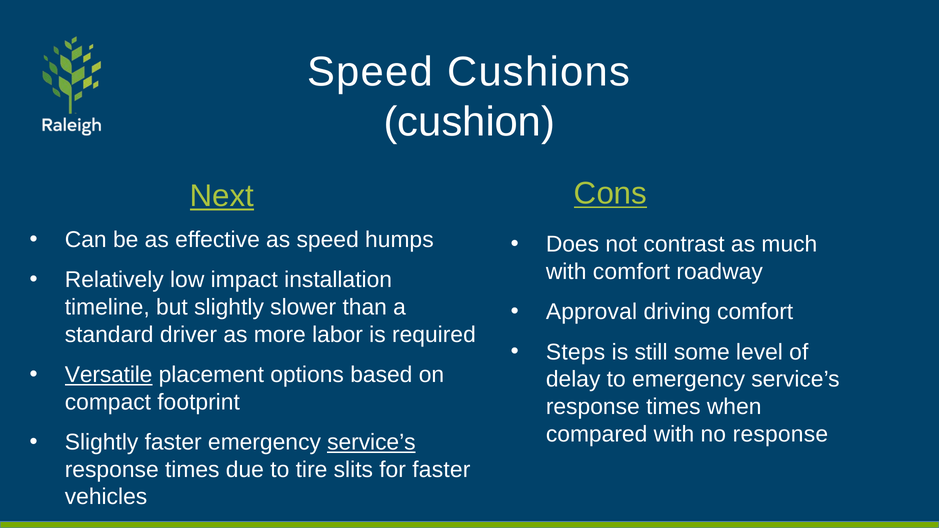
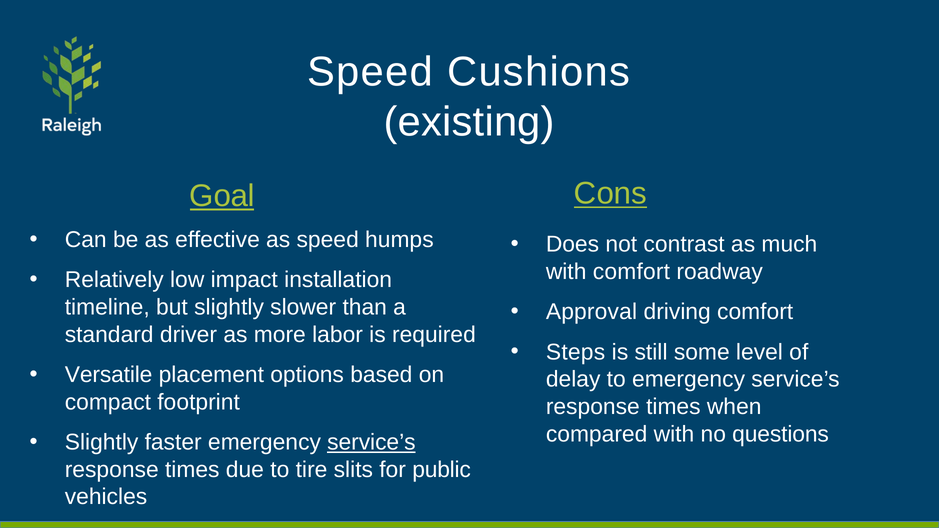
cushion: cushion -> existing
Next: Next -> Goal
Versatile underline: present -> none
no response: response -> questions
for faster: faster -> public
